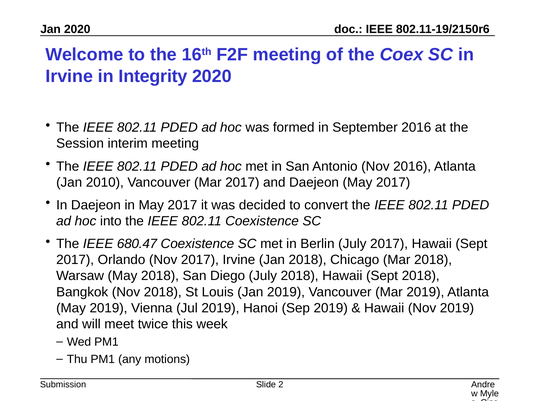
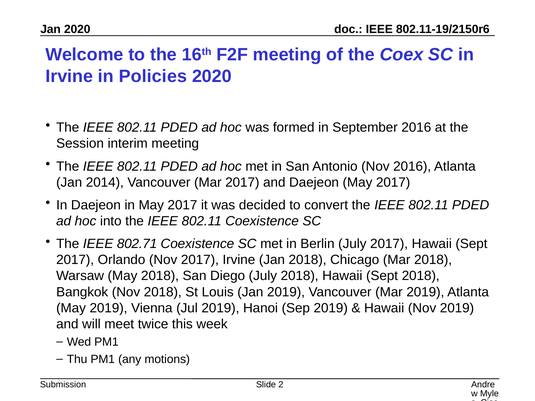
Integrity: Integrity -> Policies
2010: 2010 -> 2014
680.47: 680.47 -> 802.71
